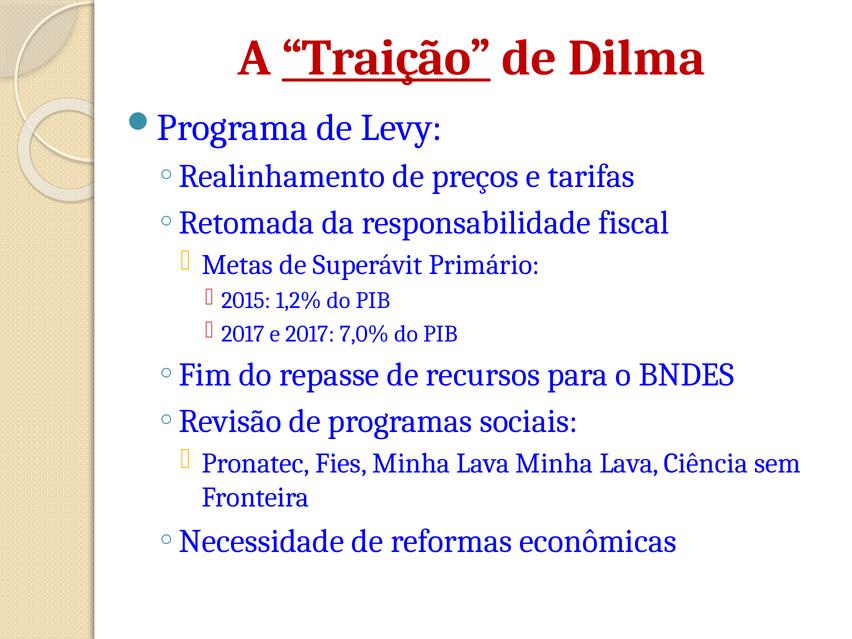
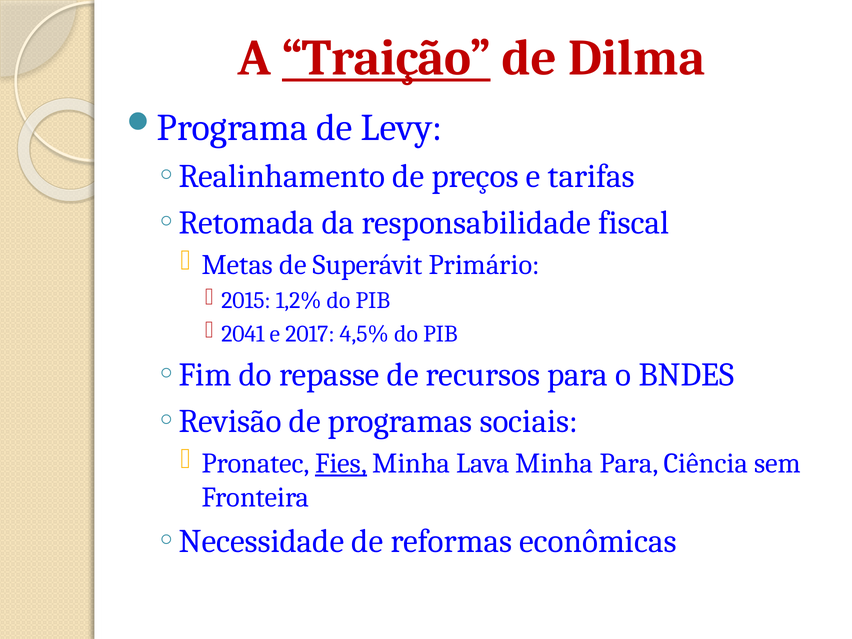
2017 at (243, 334): 2017 -> 2041
7,0%: 7,0% -> 4,5%
Fies underline: none -> present
Lava at (629, 463): Lava -> Para
